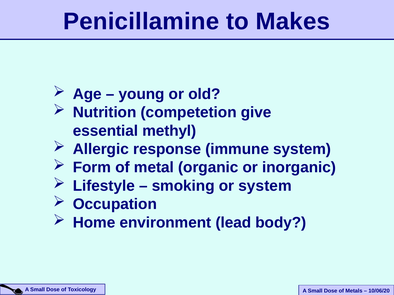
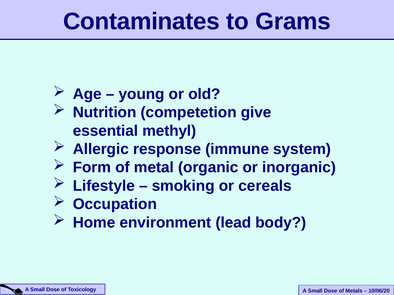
Penicillamine: Penicillamine -> Contaminates
Makes: Makes -> Grams
or system: system -> cereals
